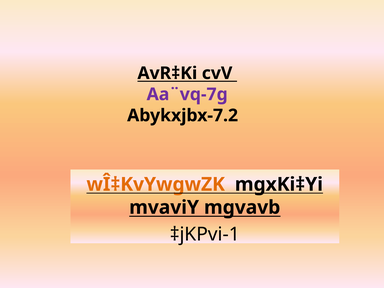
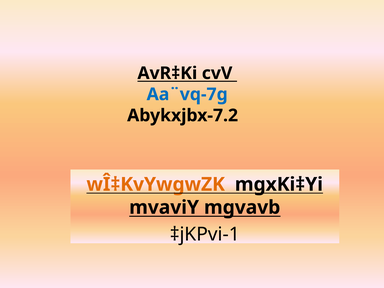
Aa¨vq-7g colour: purple -> blue
